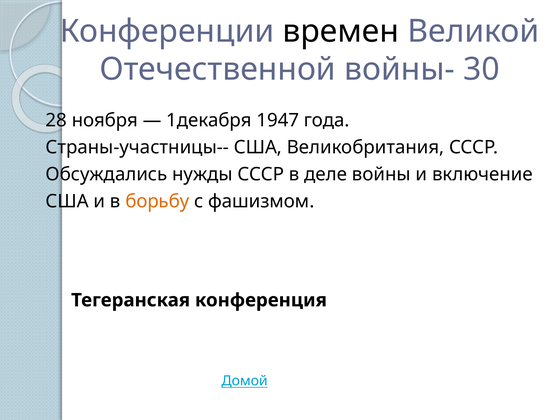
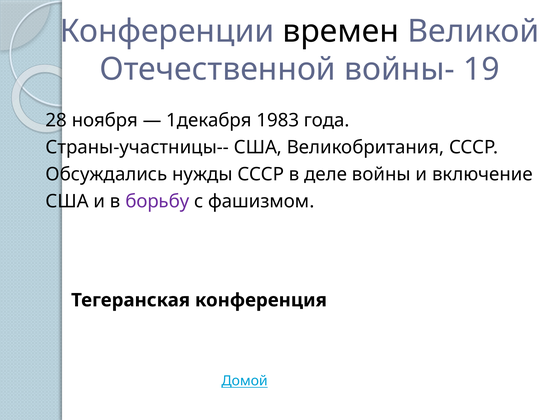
30: 30 -> 19
1947: 1947 -> 1983
борьбу colour: orange -> purple
